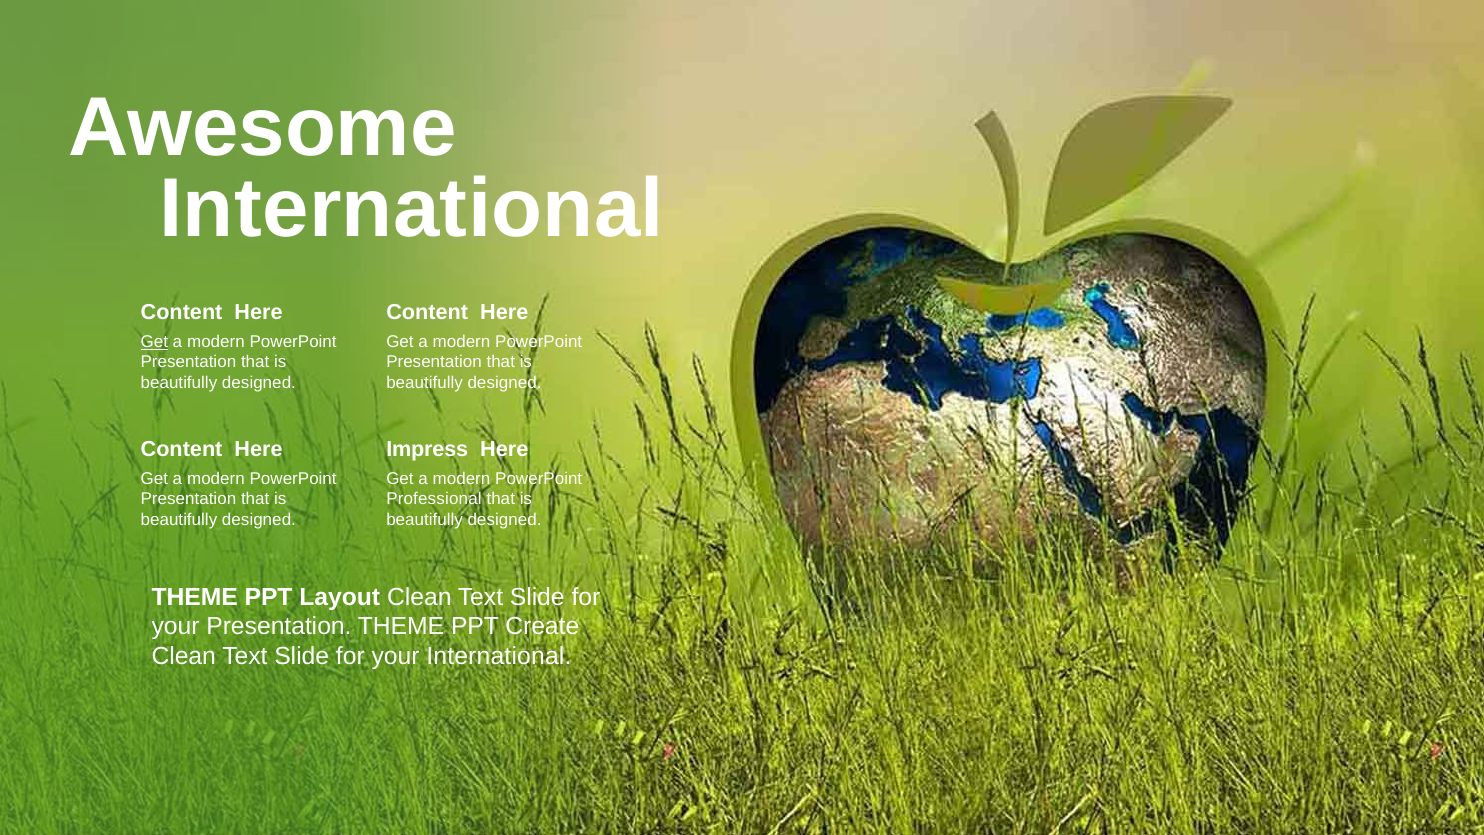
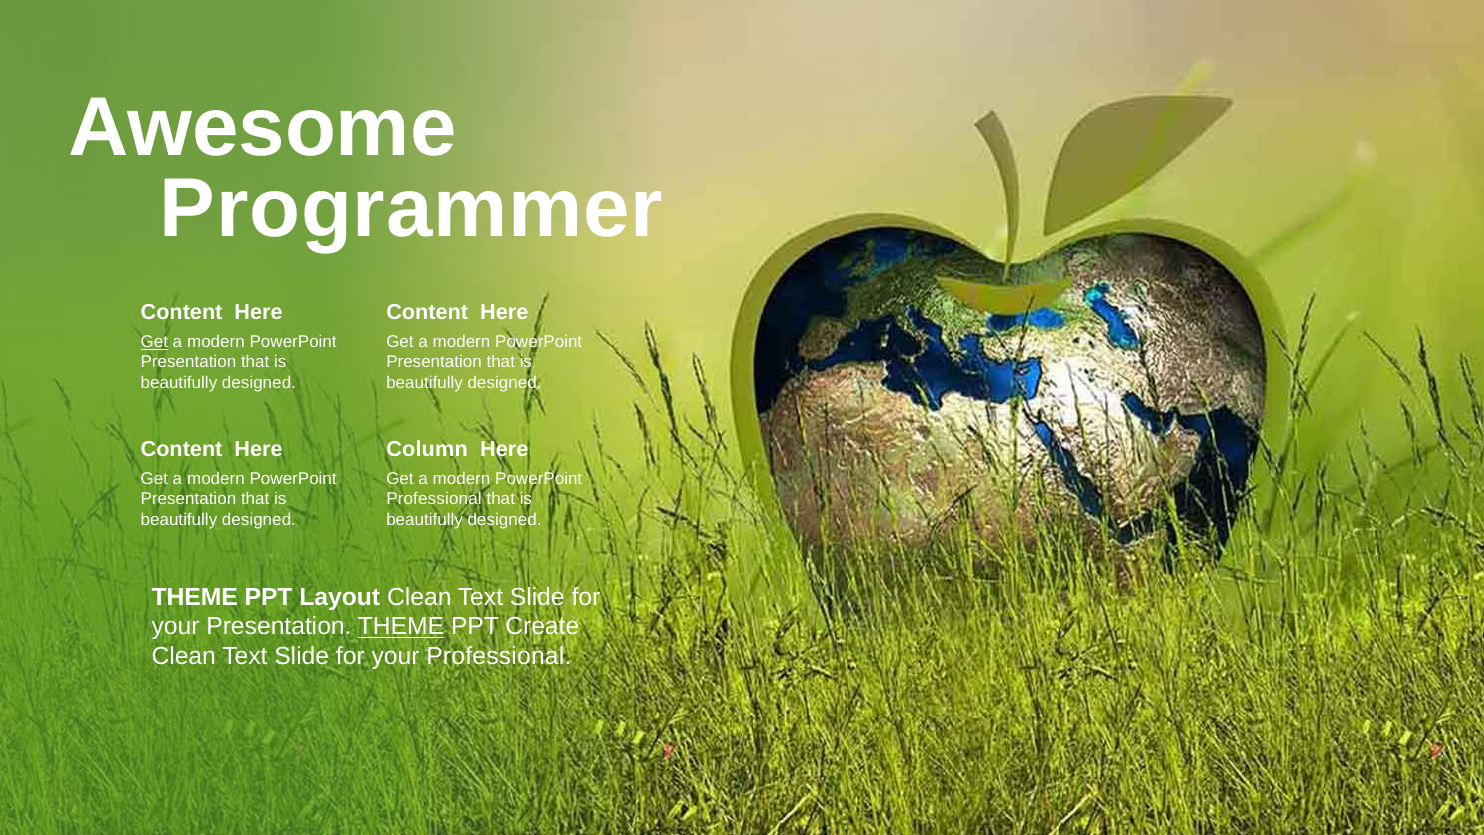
International at (412, 209): International -> Programmer
Impress: Impress -> Column
THEME at (401, 626) underline: none -> present
your International: International -> Professional
